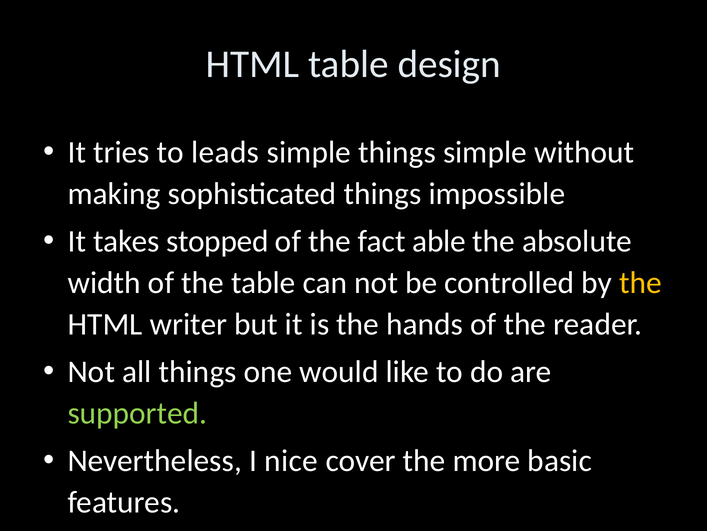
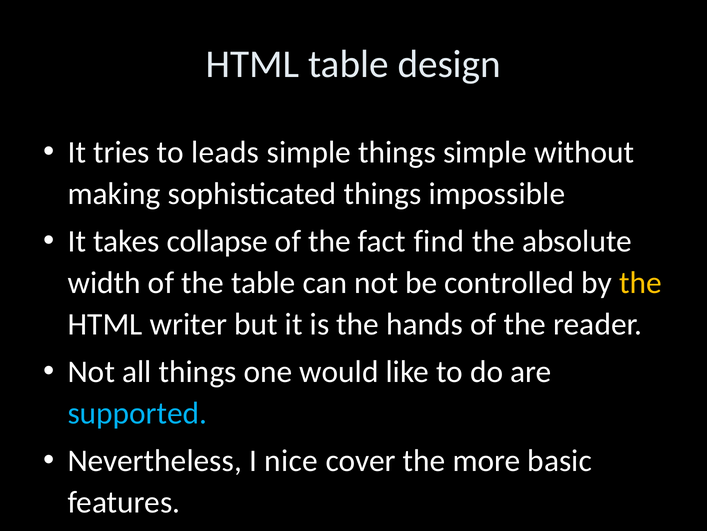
stopped: stopped -> collapse
able: able -> find
supported colour: light green -> light blue
